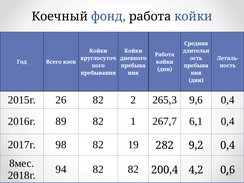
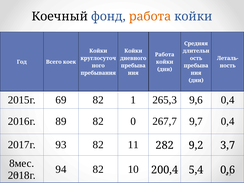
работа at (150, 17) colour: black -> orange
26: 26 -> 69
2: 2 -> 1
1: 1 -> 0
6,1: 6,1 -> 9,7
98: 98 -> 93
19: 19 -> 11
9,2 0,4: 0,4 -> 3,7
82 82: 82 -> 10
4,2: 4,2 -> 5,4
